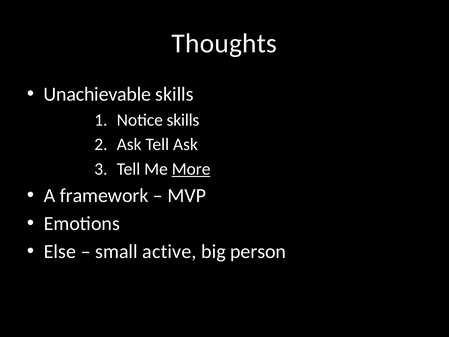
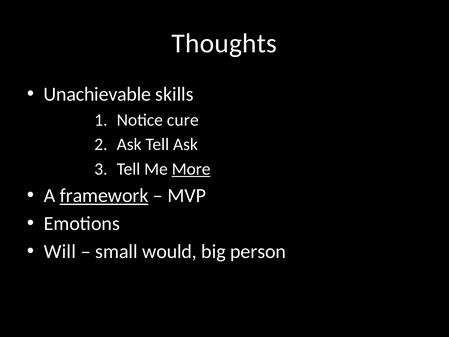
Notice skills: skills -> cure
framework underline: none -> present
Else: Else -> Will
active: active -> would
